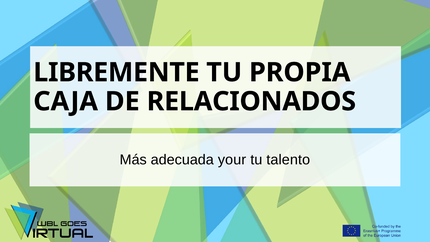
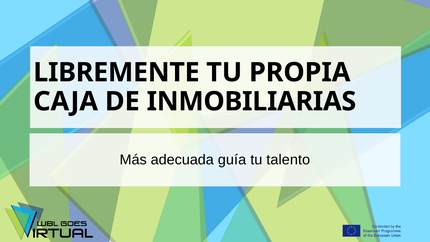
RELACIONADOS: RELACIONADOS -> INMOBILIARIAS
your: your -> guía
